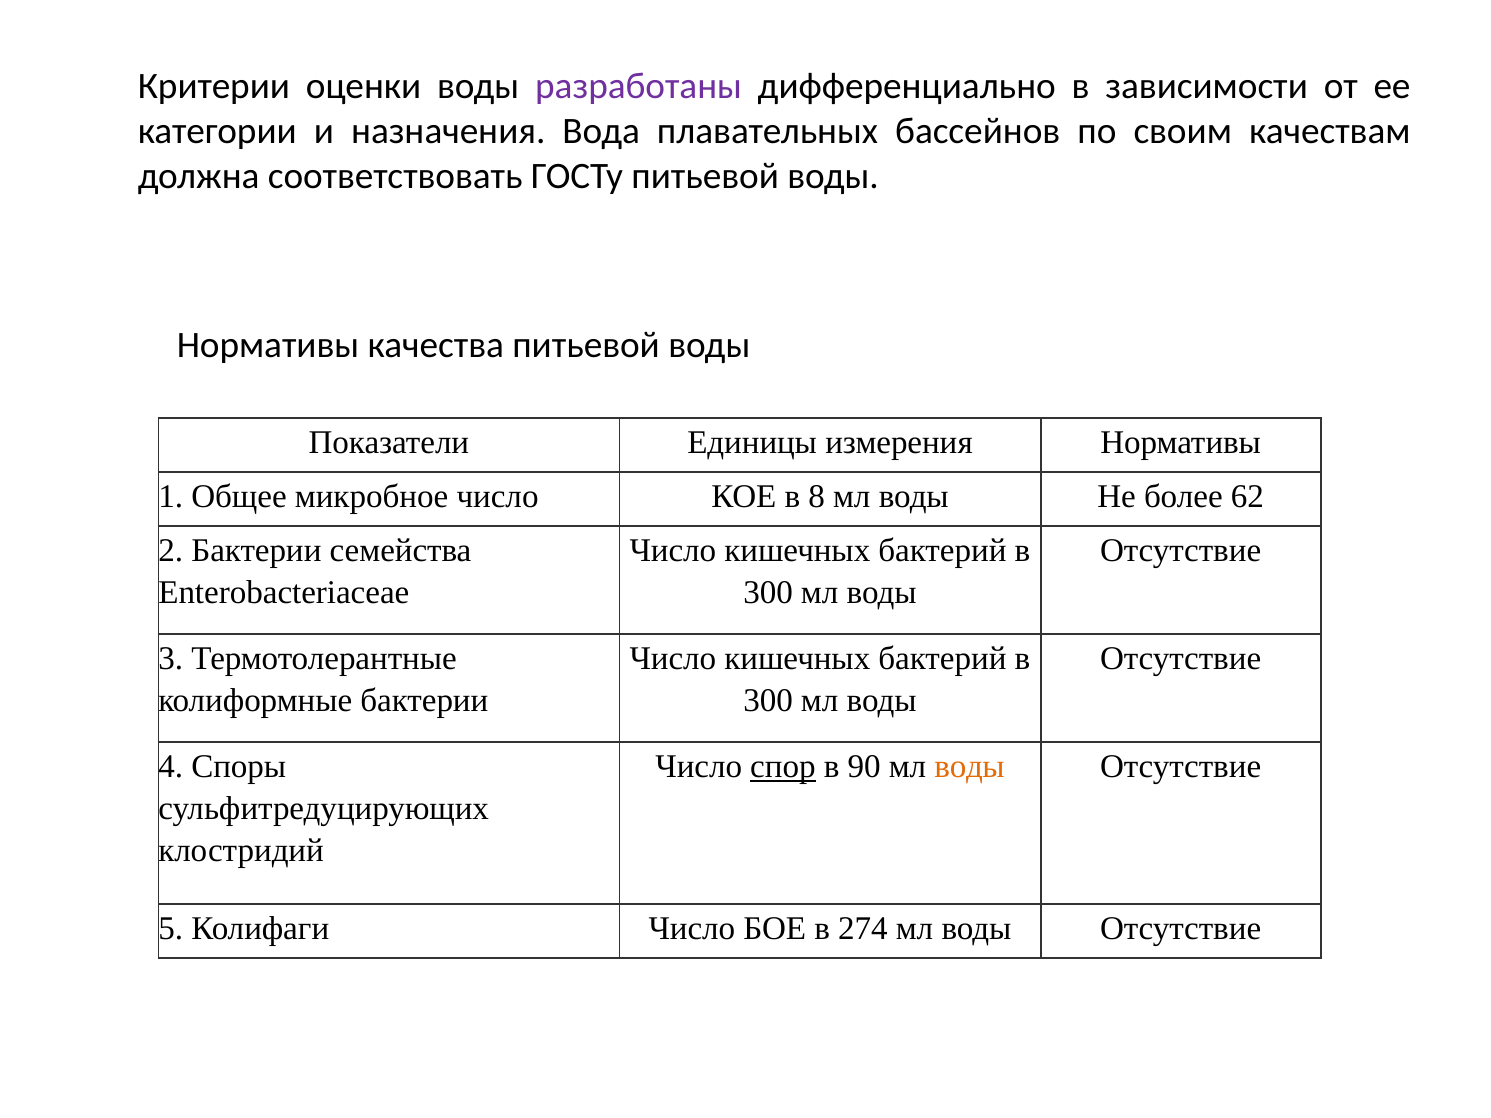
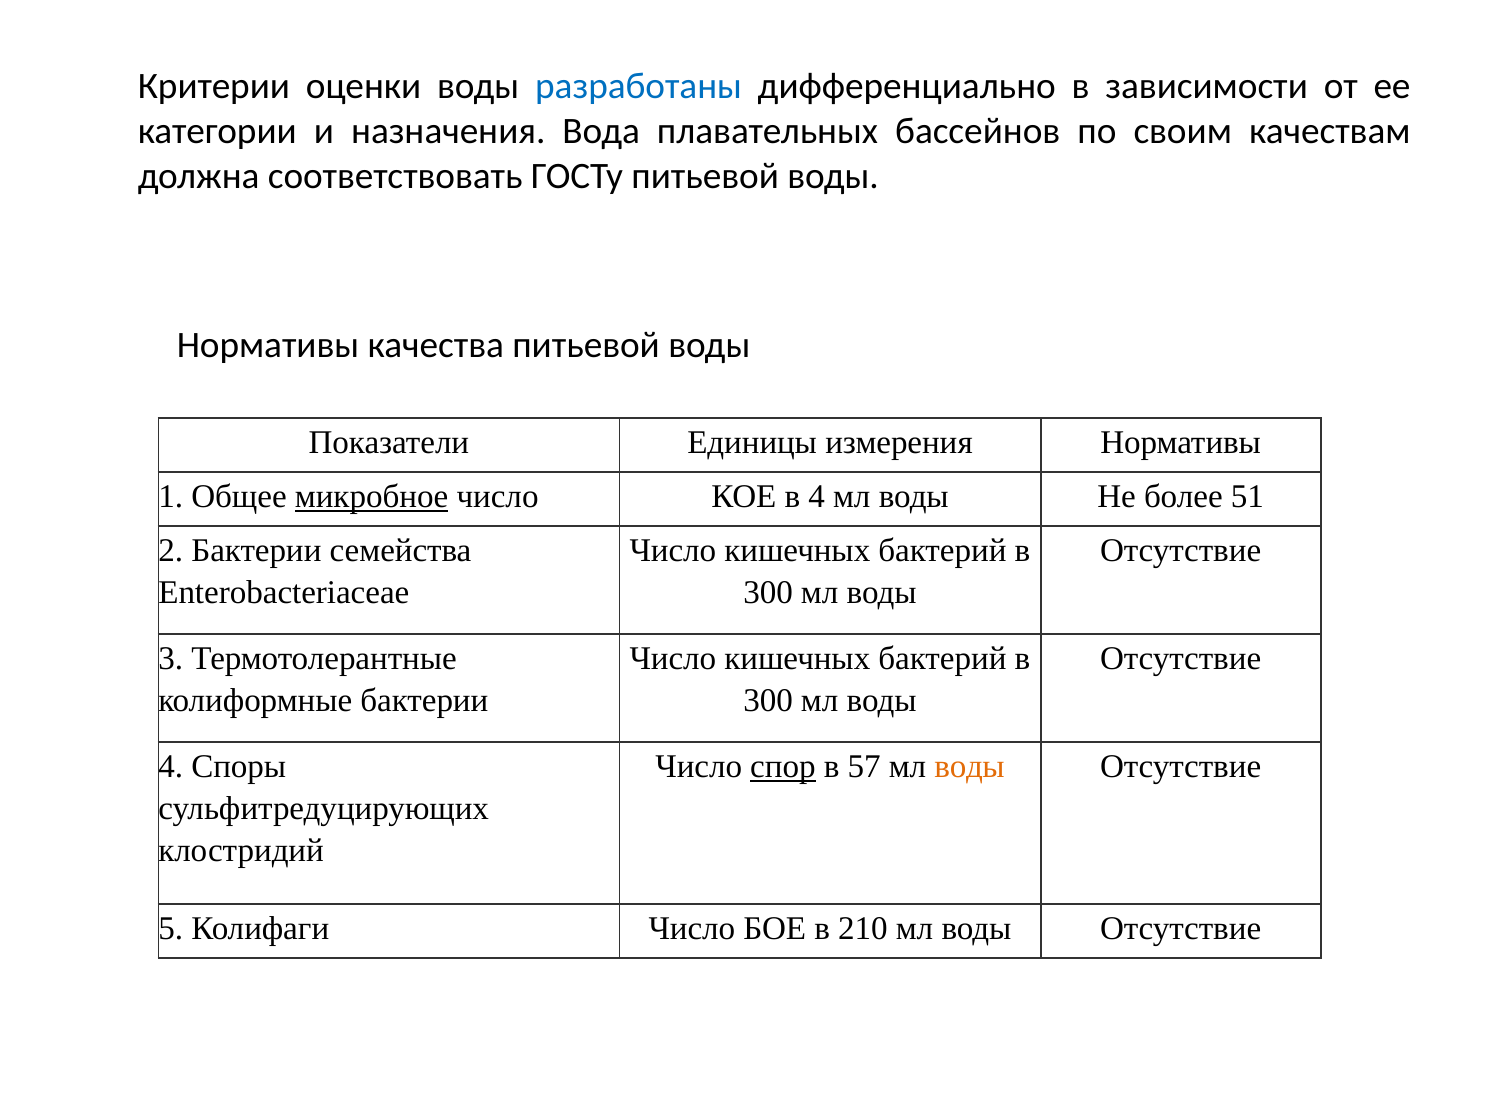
разработаны colour: purple -> blue
микробное underline: none -> present
в 8: 8 -> 4
62: 62 -> 51
90: 90 -> 57
274: 274 -> 210
